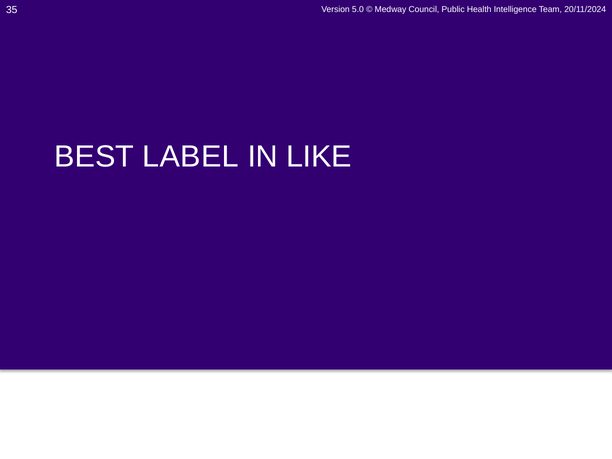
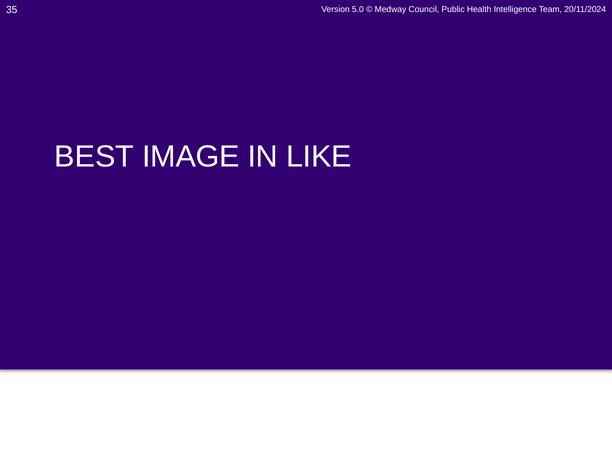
LABEL: LABEL -> IMAGE
